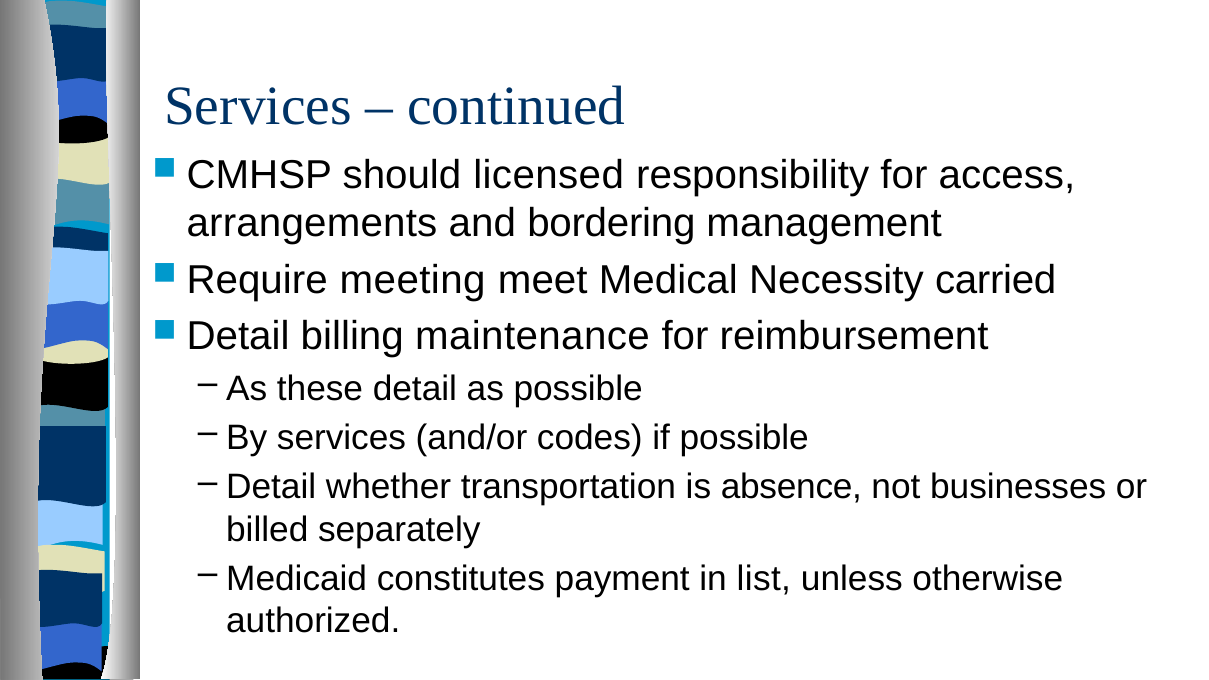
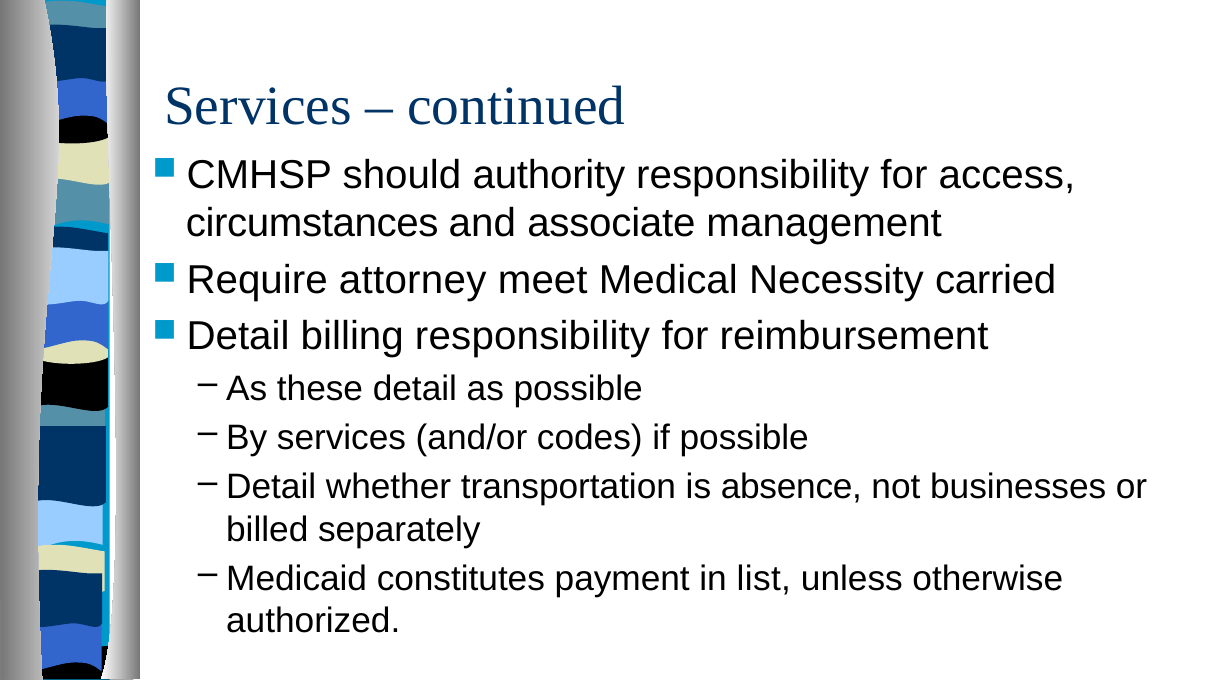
licensed: licensed -> authority
arrangements: arrangements -> circumstances
bordering: bordering -> associate
meeting: meeting -> attorney
billing maintenance: maintenance -> responsibility
